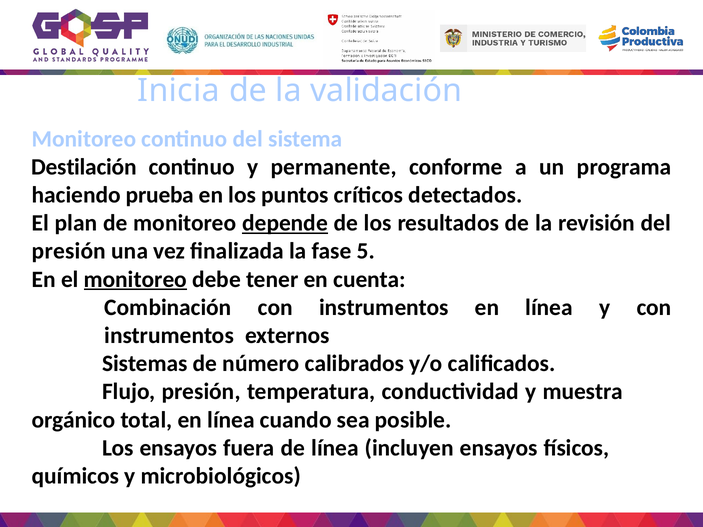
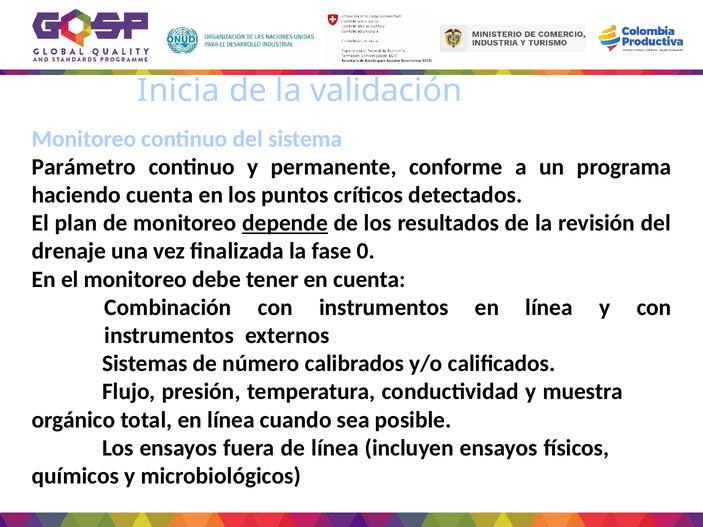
Destilación: Destilación -> Parámetro
haciendo prueba: prueba -> cuenta
presión at (69, 251): presión -> drenaje
5: 5 -> 0
monitoreo at (135, 279) underline: present -> none
